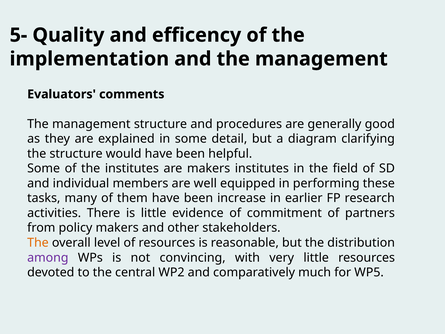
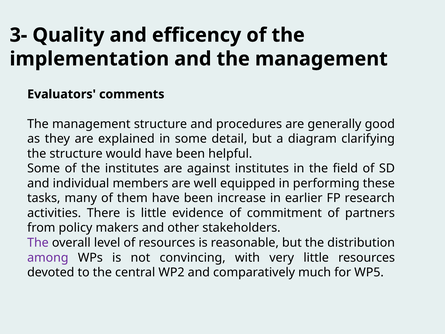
5-: 5- -> 3-
are makers: makers -> against
The at (38, 243) colour: orange -> purple
